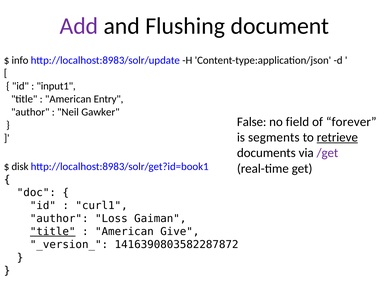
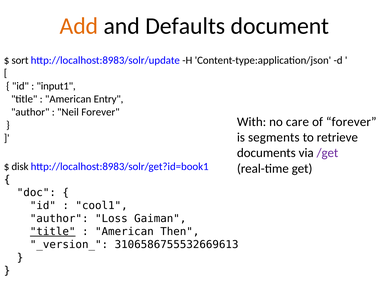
Add colour: purple -> orange
Flushing: Flushing -> Defaults
info: info -> sort
Neil Gawker: Gawker -> Forever
False: False -> With
field: field -> care
retrieve underline: present -> none
curl1: curl1 -> cool1
Give: Give -> Then
1416390803582287872: 1416390803582287872 -> 3106586755532669613
